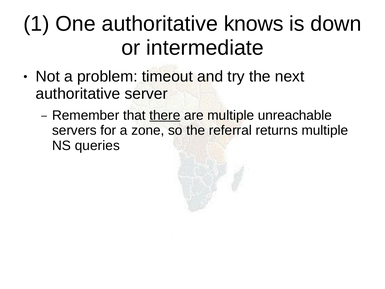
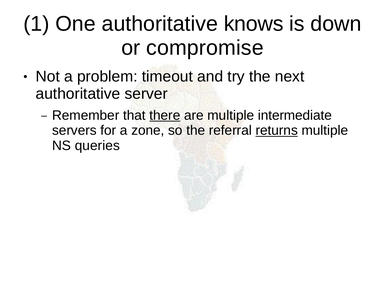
intermediate: intermediate -> compromise
unreachable: unreachable -> intermediate
returns underline: none -> present
